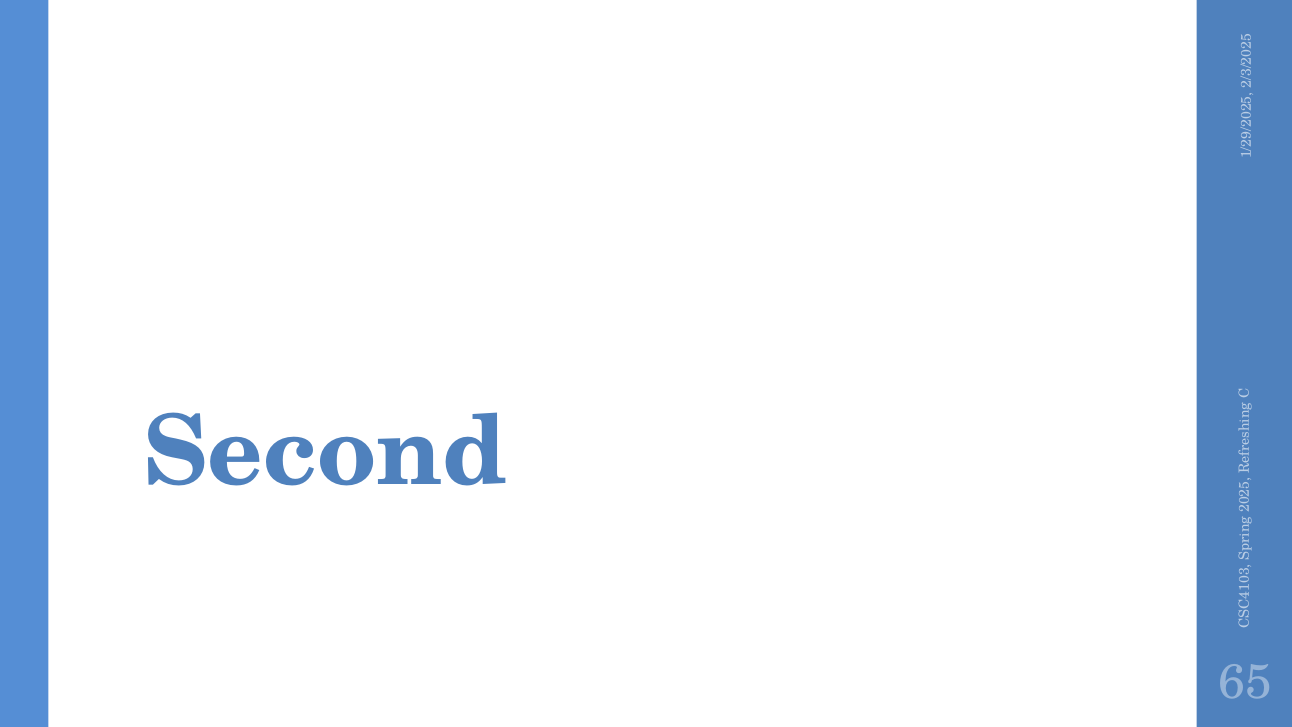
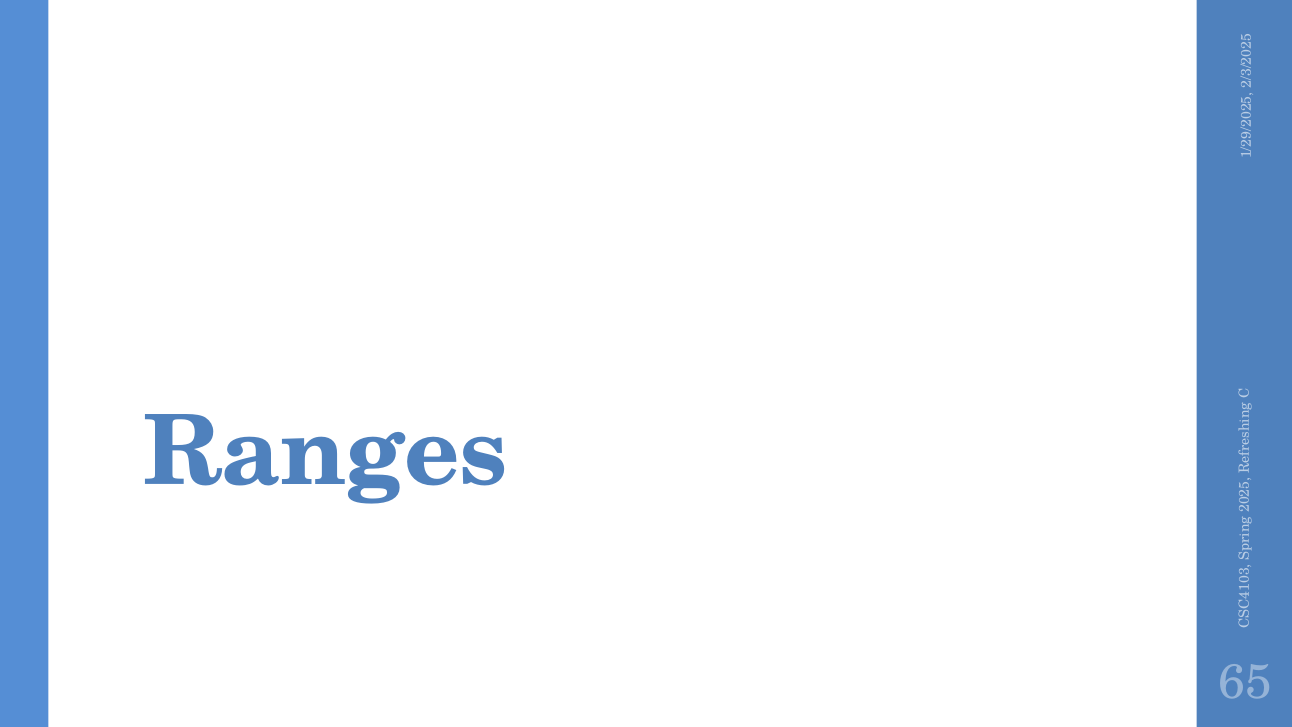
Second: Second -> Ranges
